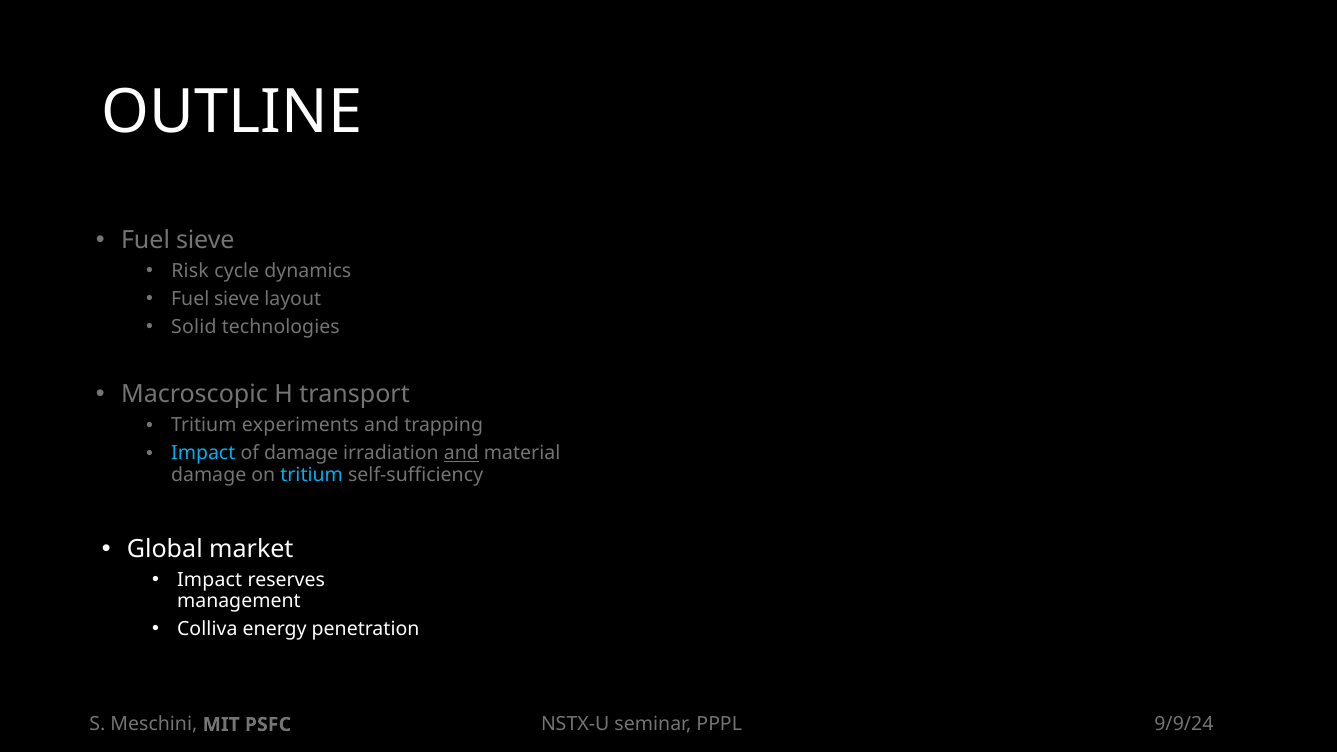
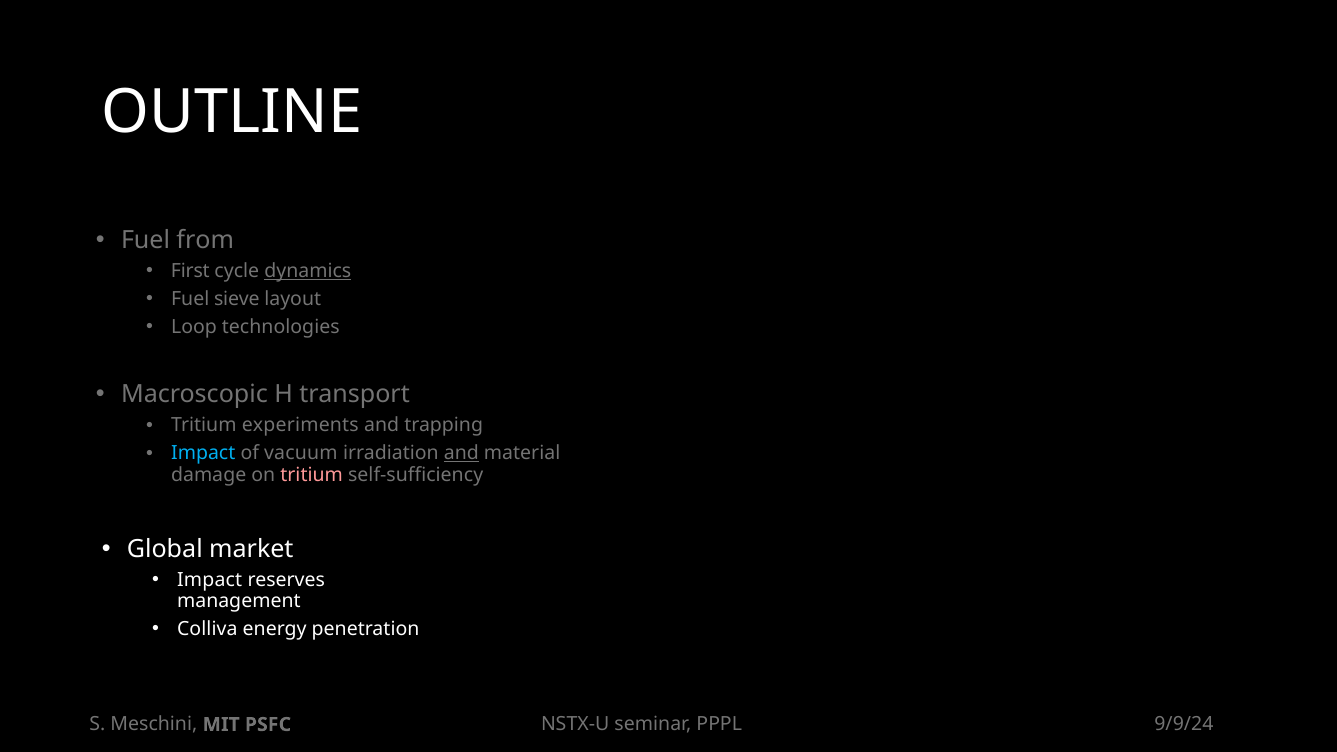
sieve at (205, 240): sieve -> from
Risk: Risk -> First
dynamics underline: none -> present
Solid: Solid -> Loop
of damage: damage -> vacuum
tritium at (312, 475) colour: light blue -> pink
